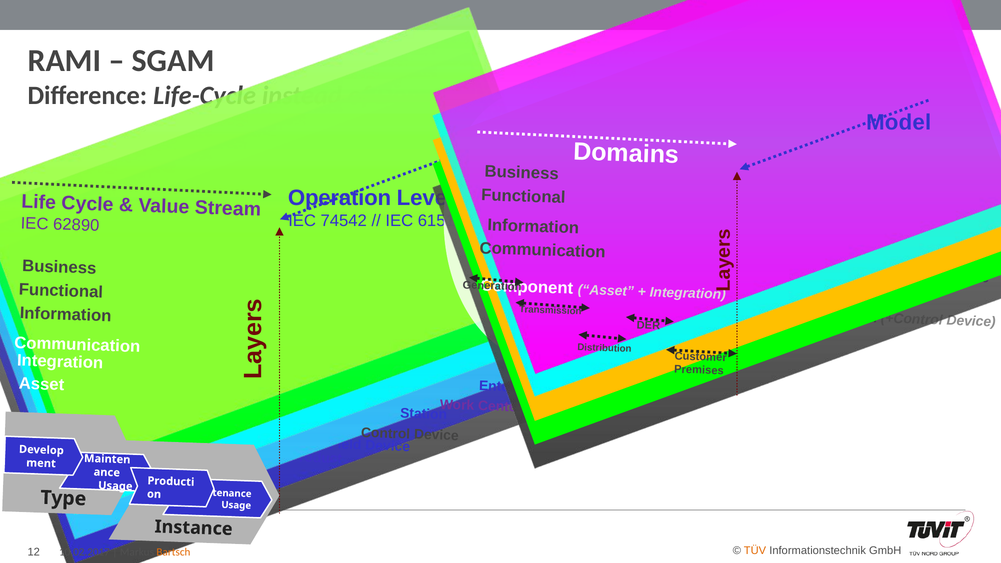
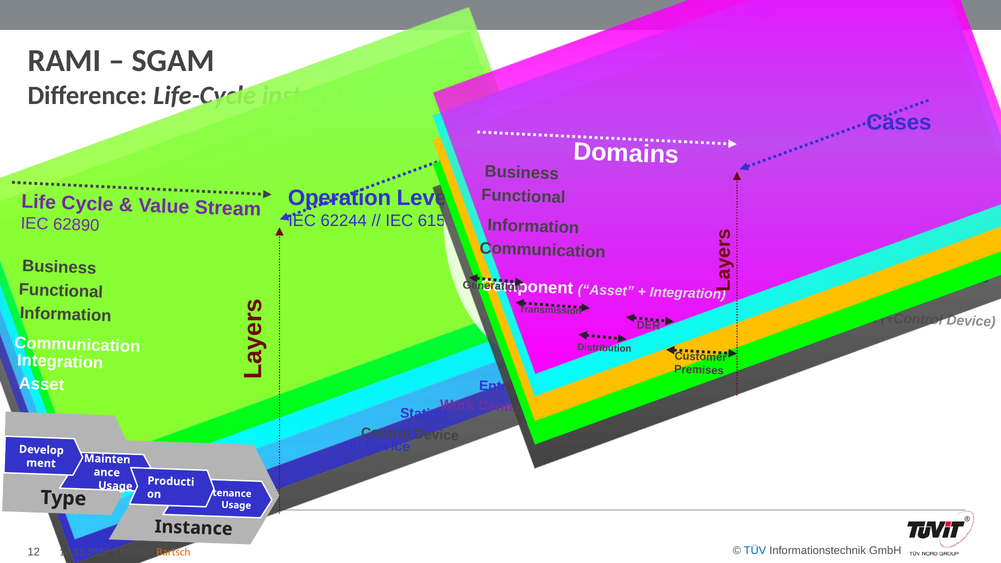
Model: Model -> Cases
74542: 74542 -> 62244
TÜV colour: orange -> blue
10.02.2017: 10.02.2017 -> 10.11.2017
